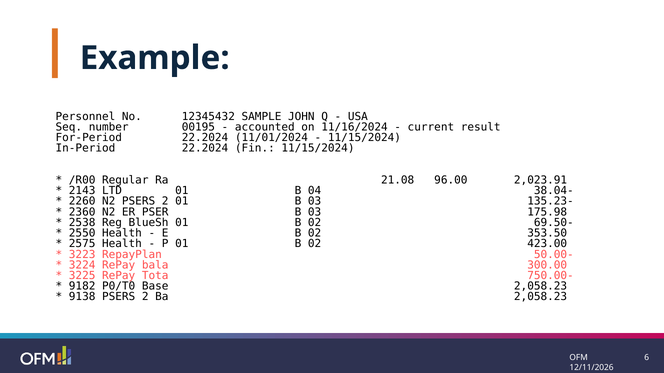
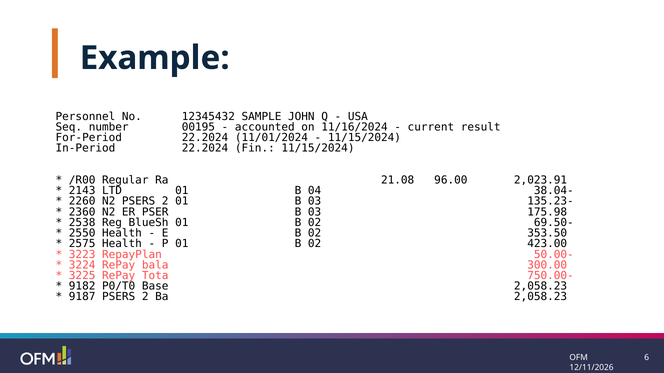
9138: 9138 -> 9187
